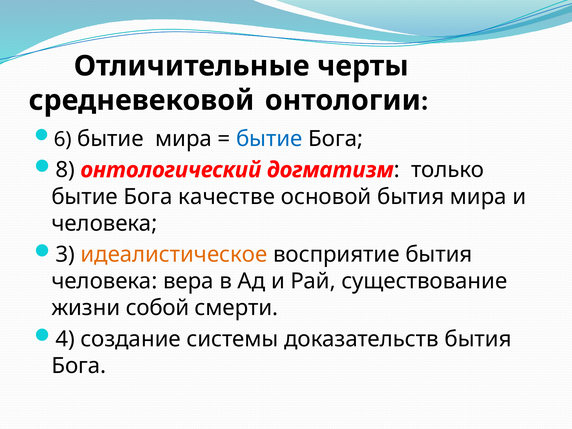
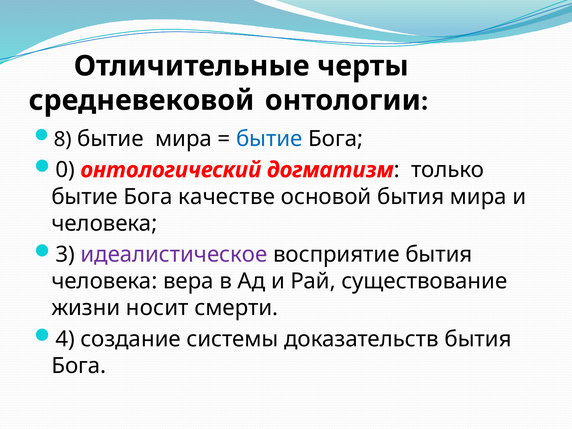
6: 6 -> 8
8: 8 -> 0
идеалистическое colour: orange -> purple
собой: собой -> носит
